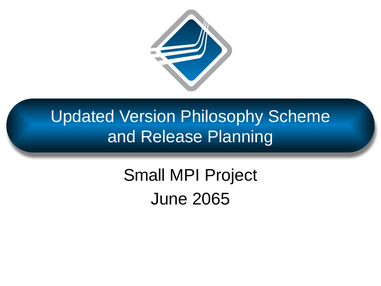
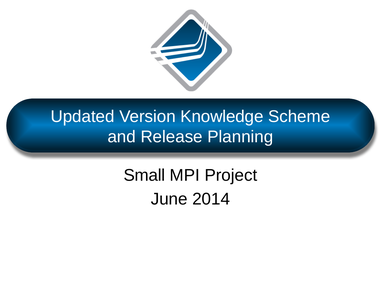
Philosophy: Philosophy -> Knowledge
2065: 2065 -> 2014
